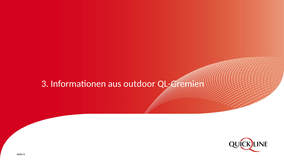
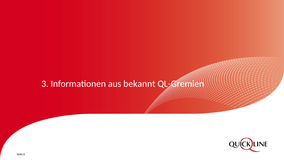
outdoor: outdoor -> bekannt
